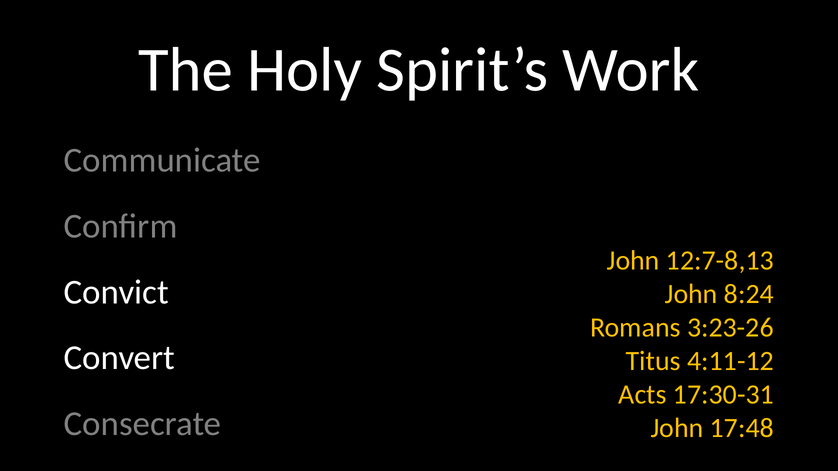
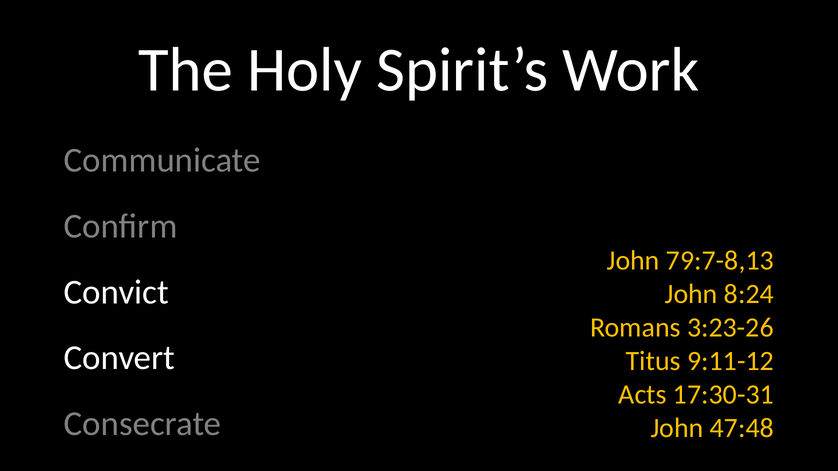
12:7-8,13: 12:7-8,13 -> 79:7-8,13
4:11-12: 4:11-12 -> 9:11-12
17:48: 17:48 -> 47:48
